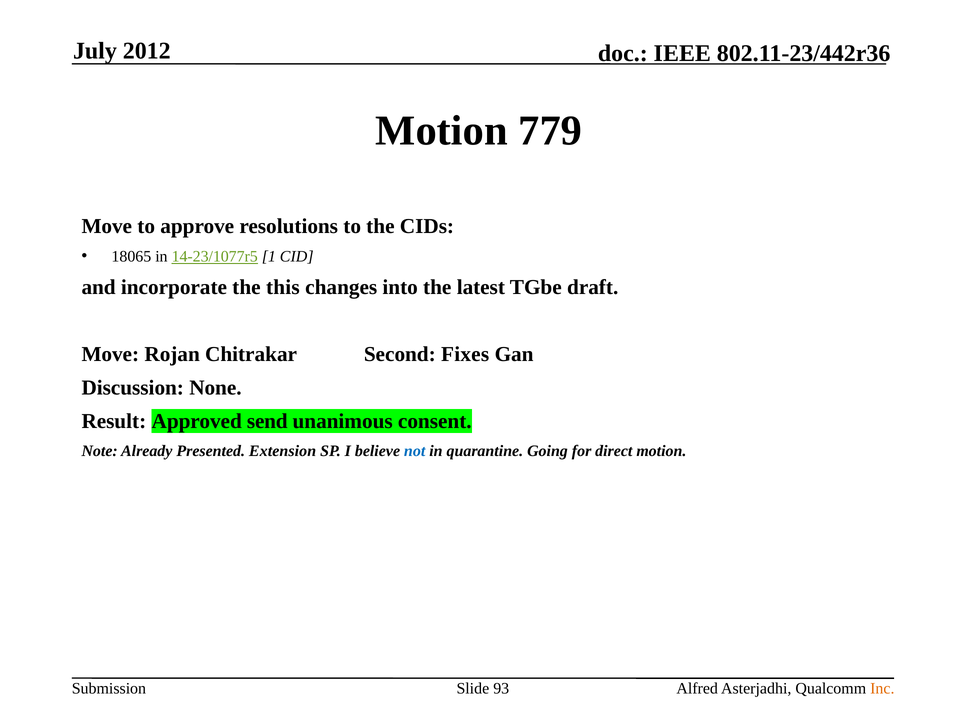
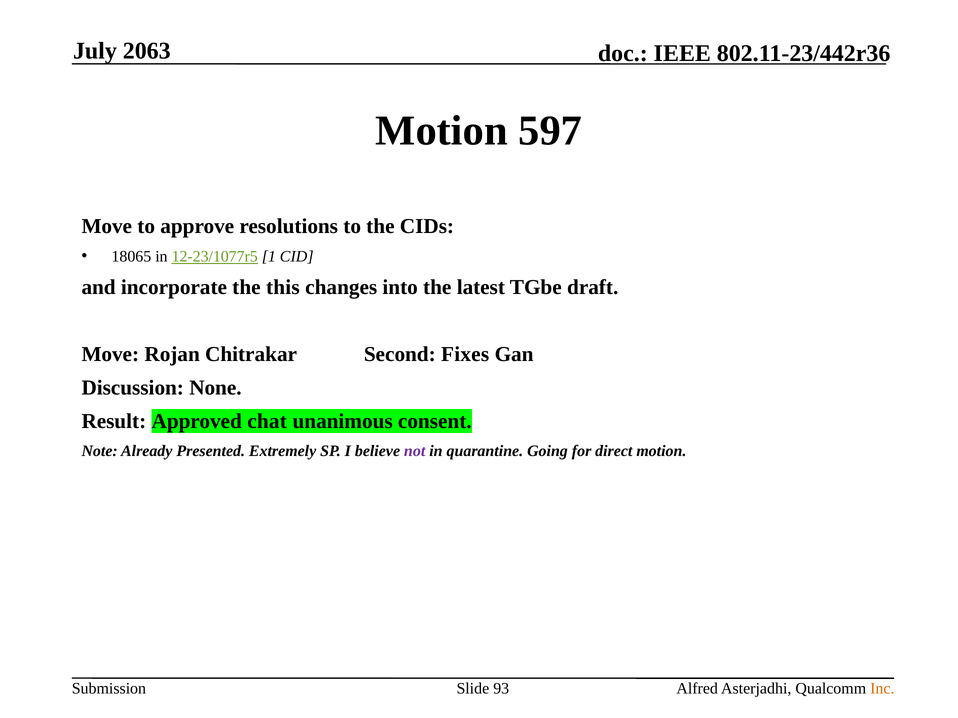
2012: 2012 -> 2063
779: 779 -> 597
14-23/1077r5: 14-23/1077r5 -> 12-23/1077r5
send: send -> chat
Extension: Extension -> Extremely
not colour: blue -> purple
